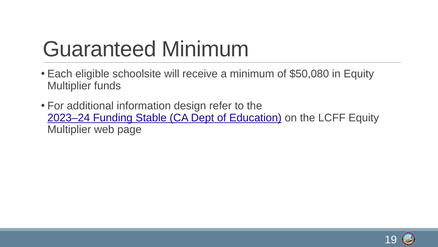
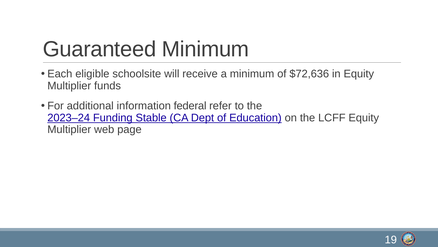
$50,080: $50,080 -> $72,636
design: design -> federal
